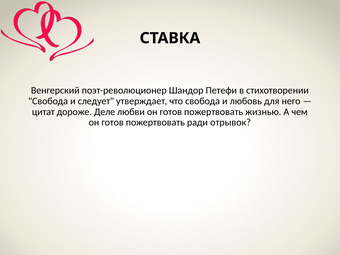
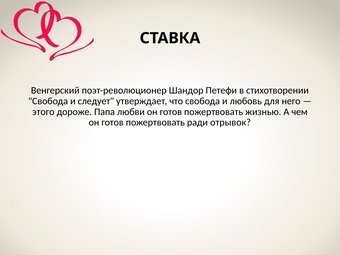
цитат: цитат -> этого
Деле: Деле -> Папа
